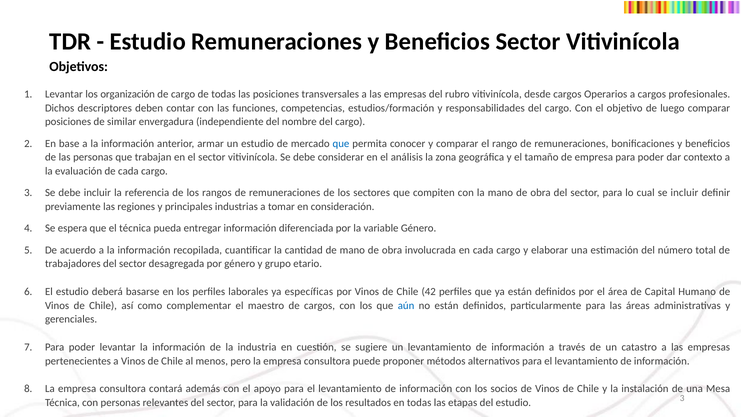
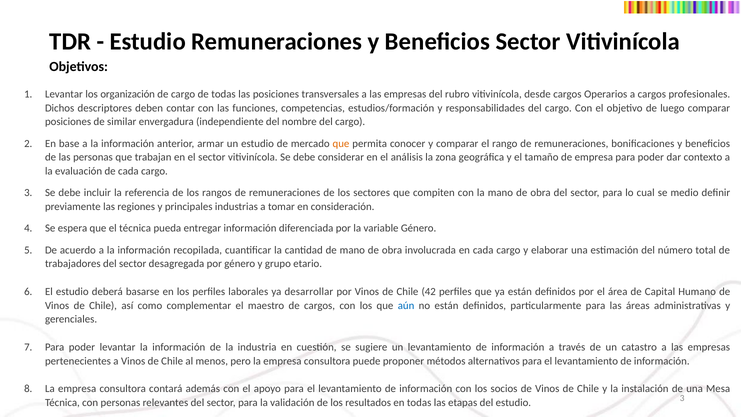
que at (341, 143) colour: blue -> orange
se incluir: incluir -> medio
específicas: específicas -> desarrollar
